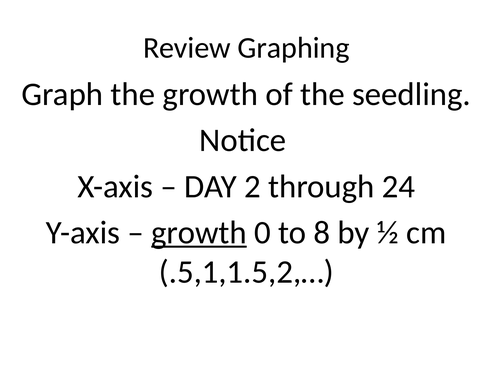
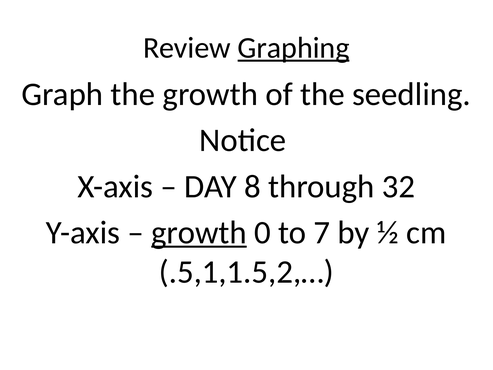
Graphing underline: none -> present
2: 2 -> 8
24: 24 -> 32
8: 8 -> 7
